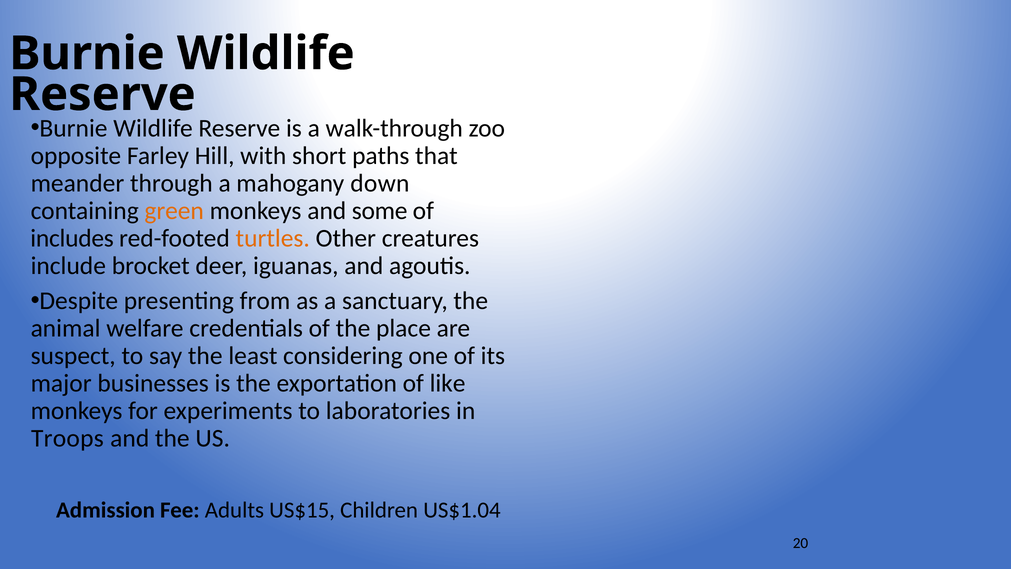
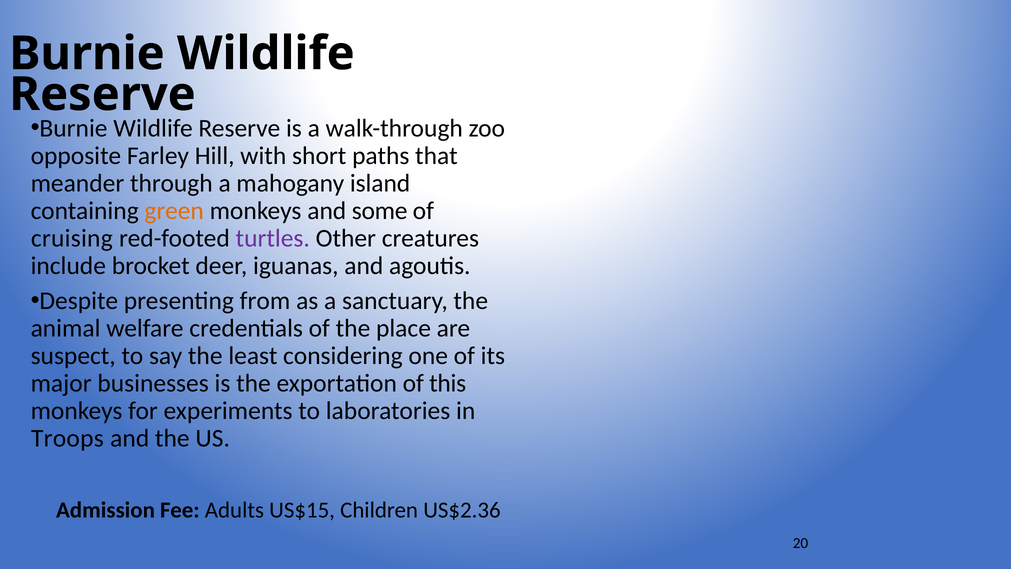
down: down -> island
includes: includes -> cruising
turtles colour: orange -> purple
like: like -> this
US$1.04: US$1.04 -> US$2.36
